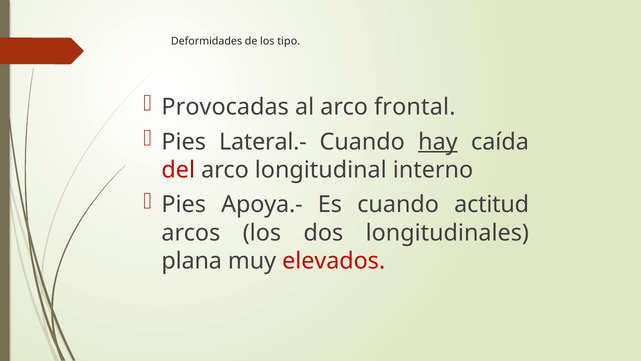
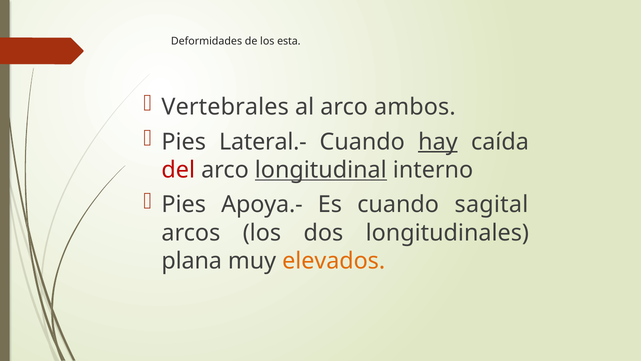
tipo: tipo -> esta
Provocadas: Provocadas -> Vertebrales
frontal: frontal -> ambos
longitudinal underline: none -> present
actitud: actitud -> sagital
elevados colour: red -> orange
